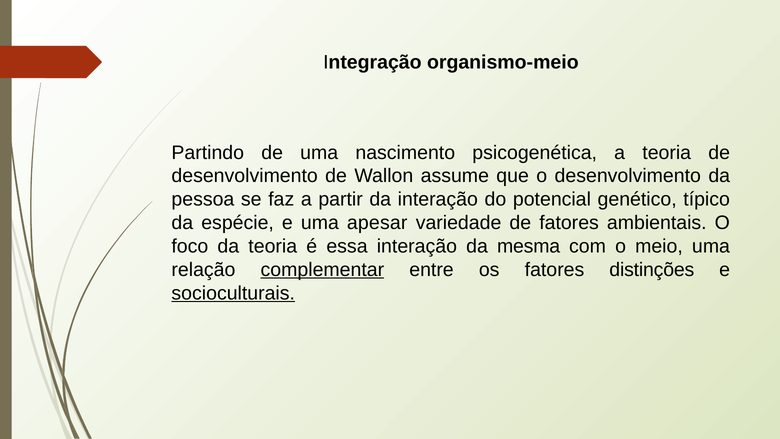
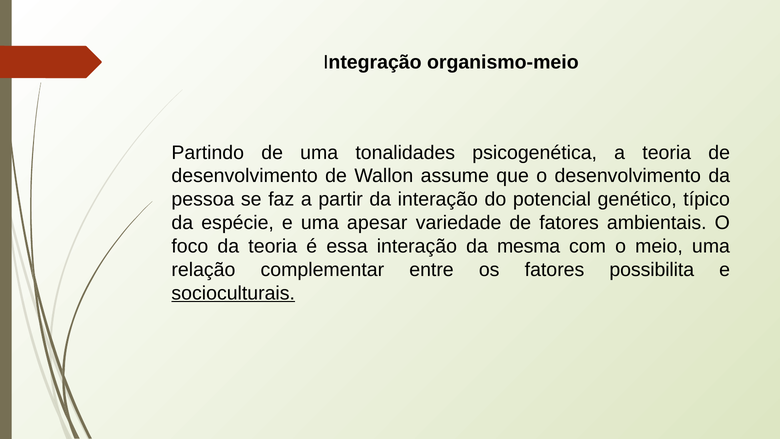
nascimento: nascimento -> tonalidades
complementar underline: present -> none
distinções: distinções -> possibilita
